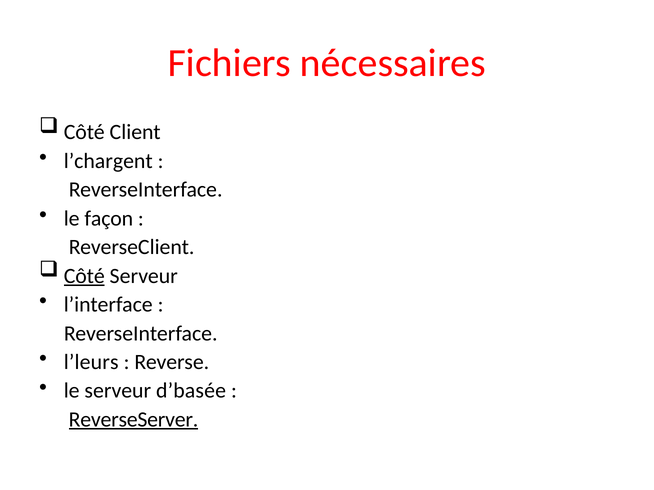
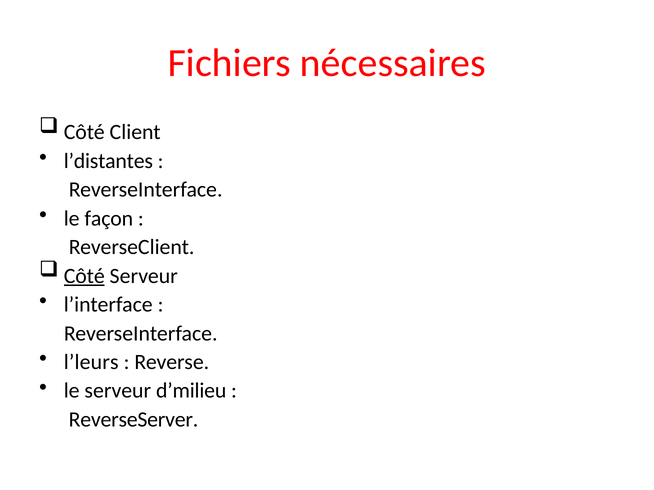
l’chargent: l’chargent -> l’distantes
d’basée: d’basée -> d’milieu
ReverseServer underline: present -> none
